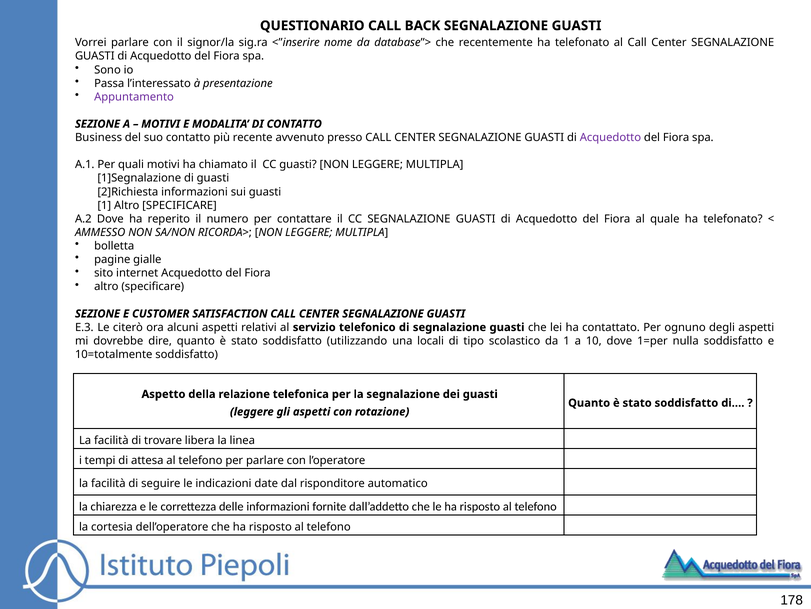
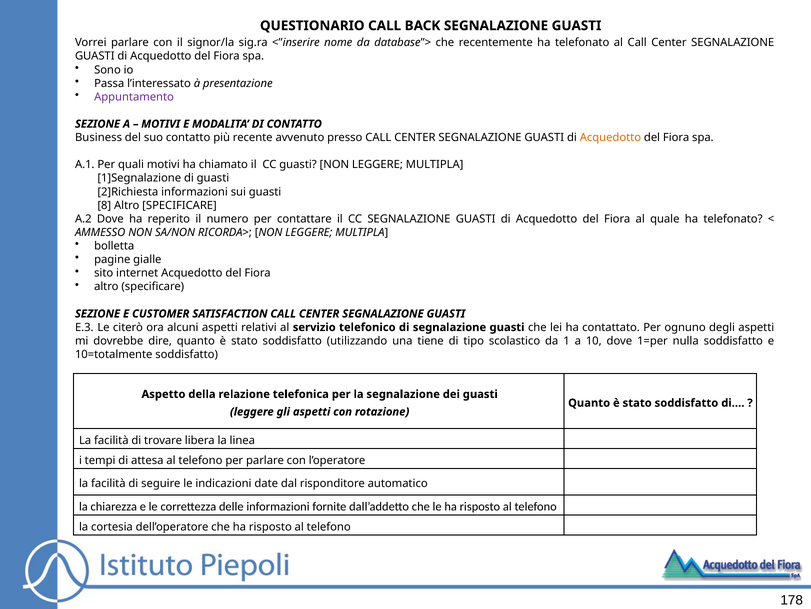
Acquedotto at (610, 137) colour: purple -> orange
1 at (104, 205): 1 -> 8
locali: locali -> tiene
